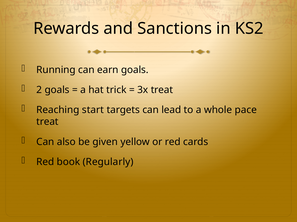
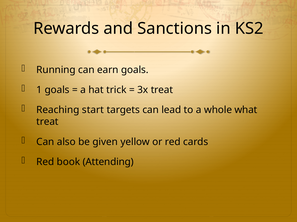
2: 2 -> 1
pace: pace -> what
Regularly: Regularly -> Attending
